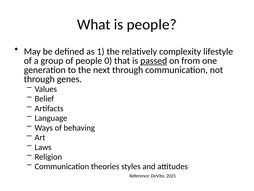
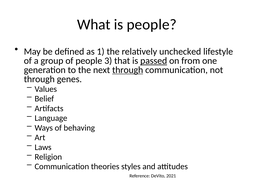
complexity: complexity -> unchecked
0: 0 -> 3
through at (128, 70) underline: none -> present
